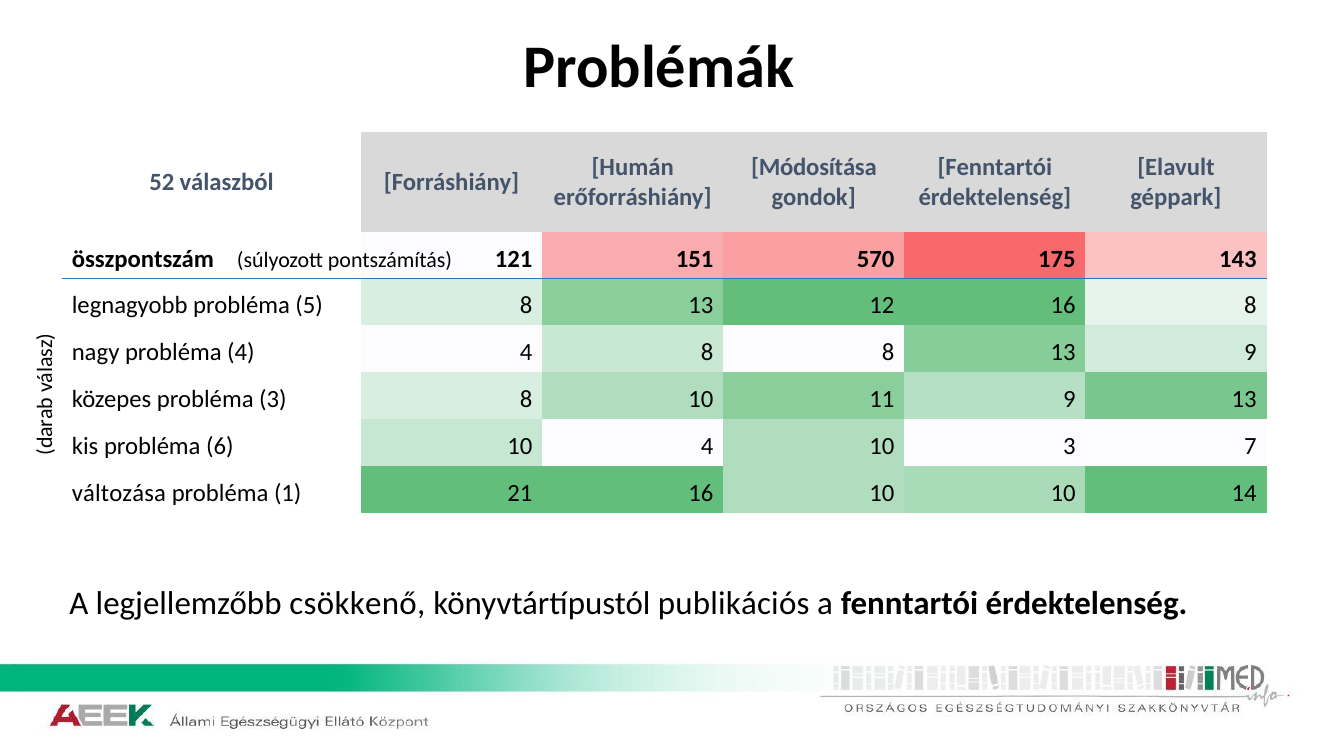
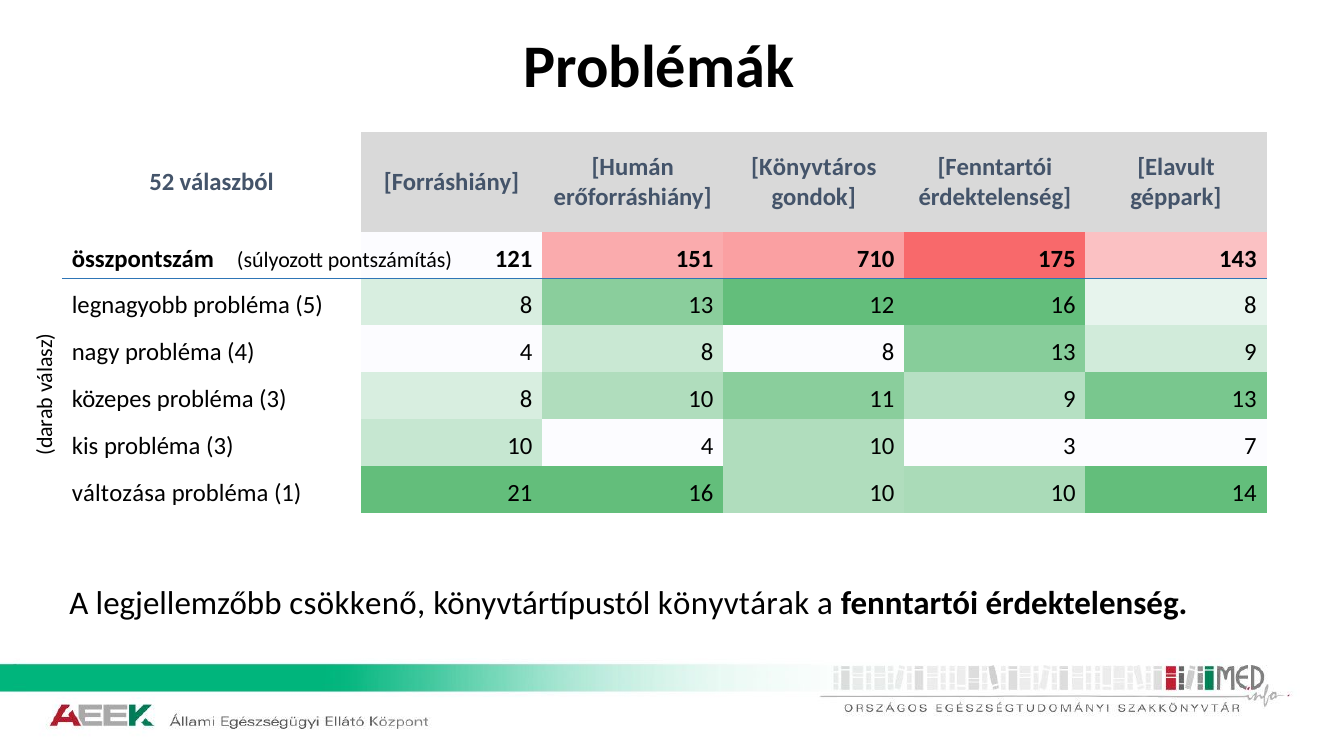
Módosítása: Módosítása -> Könyvtáros
570: 570 -> 710
kis probléma 6: 6 -> 3
publikációs: publikációs -> könyvtárak
